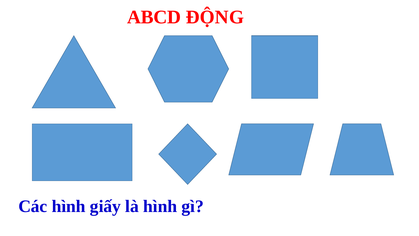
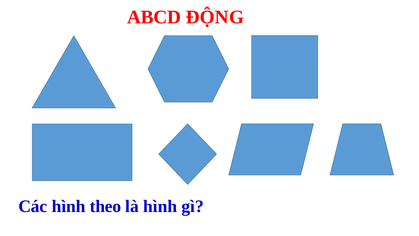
giấy: giấy -> theo
